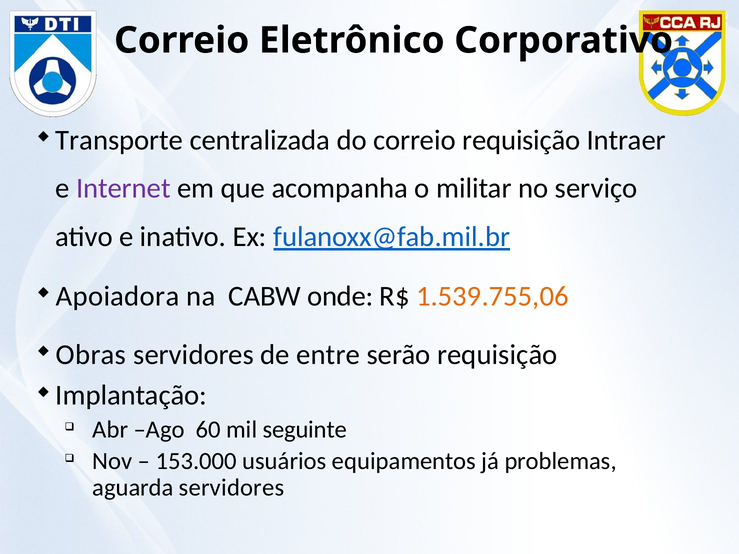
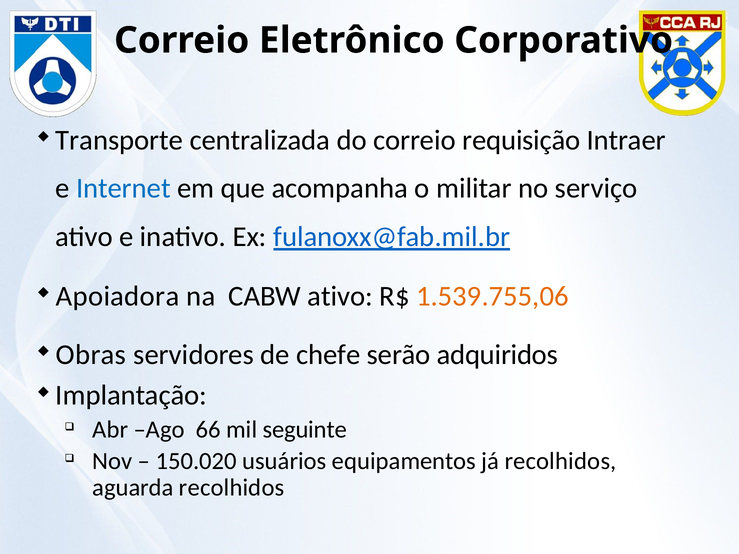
Internet colour: purple -> blue
CABW onde: onde -> ativo
entre: entre -> chefe
serão requisição: requisição -> adquiridos
60: 60 -> 66
153.000: 153.000 -> 150.020
já problemas: problemas -> recolhidos
aguarda servidores: servidores -> recolhidos
